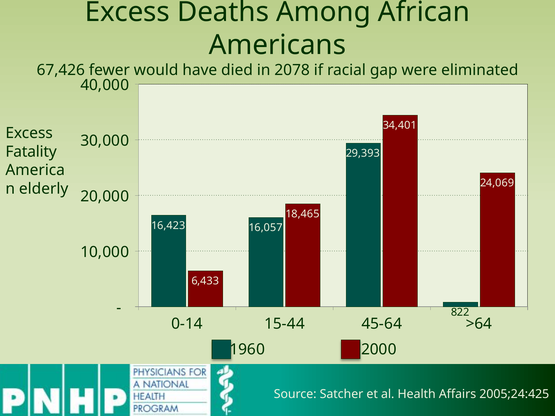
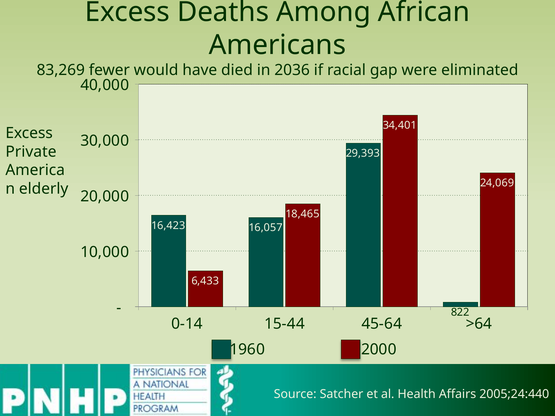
67,426: 67,426 -> 83,269
2078: 2078 -> 2036
Fatality: Fatality -> Private
2005;24:425: 2005;24:425 -> 2005;24:440
